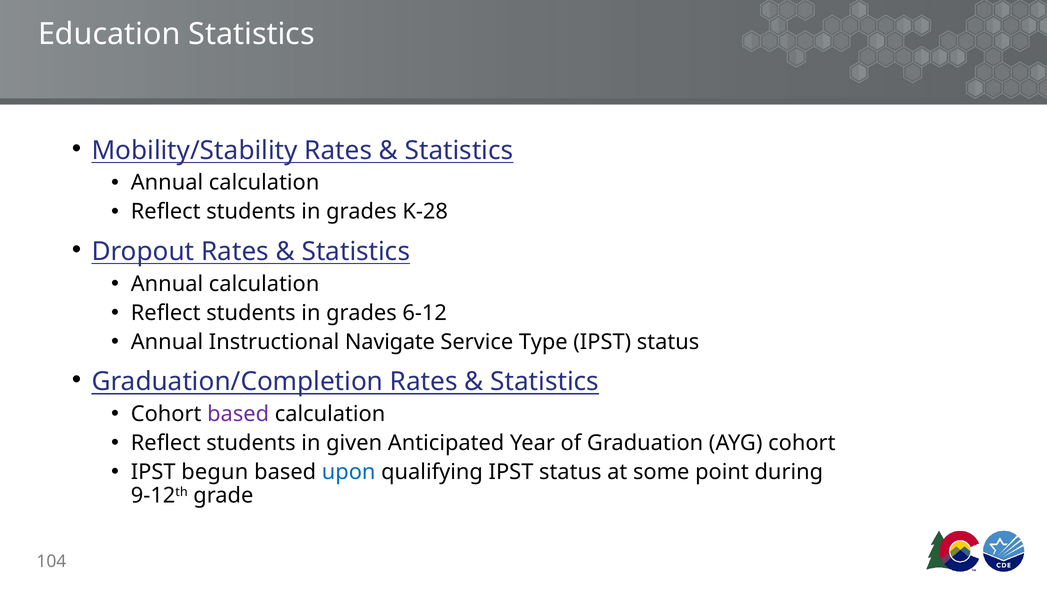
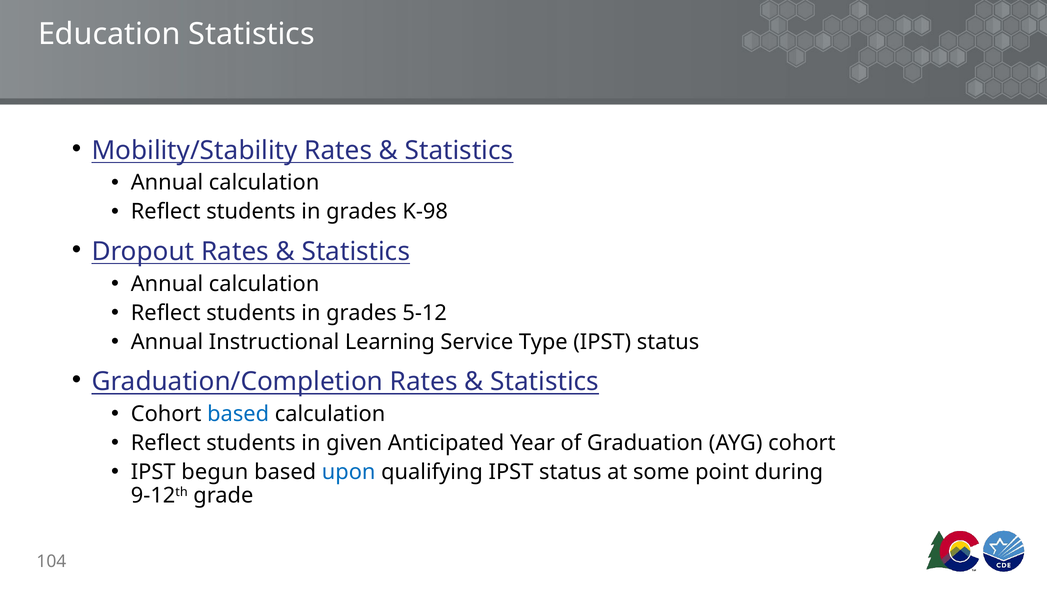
K-28: K-28 -> K-98
6-12: 6-12 -> 5-12
Navigate: Navigate -> Learning
based at (238, 414) colour: purple -> blue
